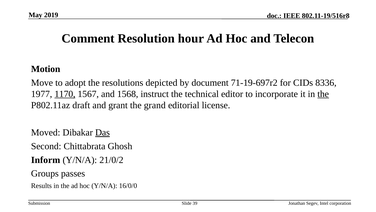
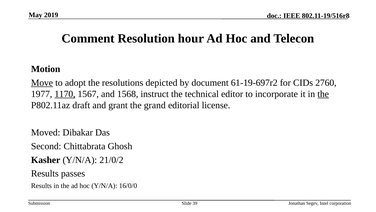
Move underline: none -> present
71-19-697r2: 71-19-697r2 -> 61-19-697r2
8336: 8336 -> 2760
Das underline: present -> none
Inform: Inform -> Kasher
Groups at (45, 173): Groups -> Results
